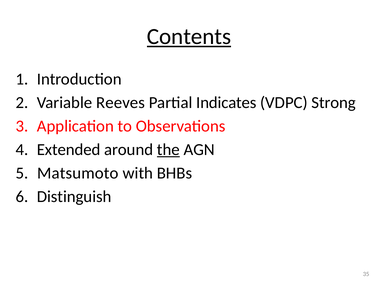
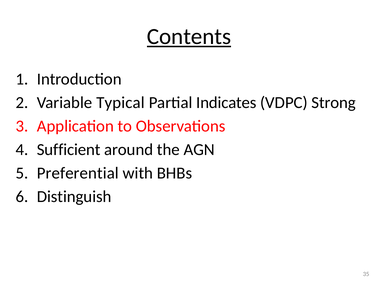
Reeves: Reeves -> Typical
Extended: Extended -> Sufficient
the underline: present -> none
Matsumoto: Matsumoto -> Preferential
